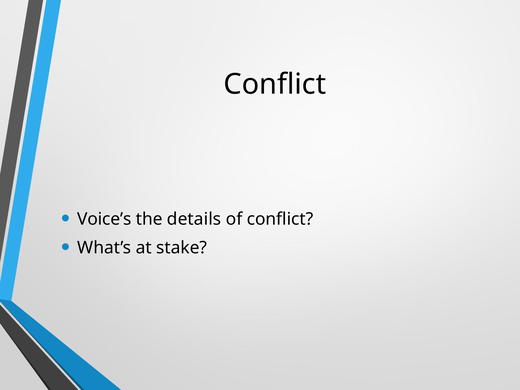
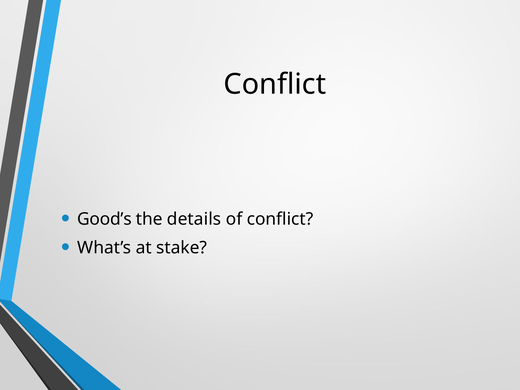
Voice’s: Voice’s -> Good’s
